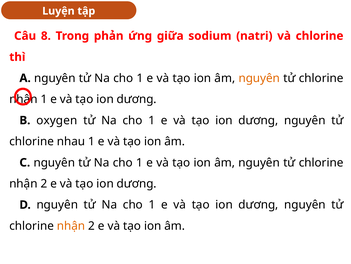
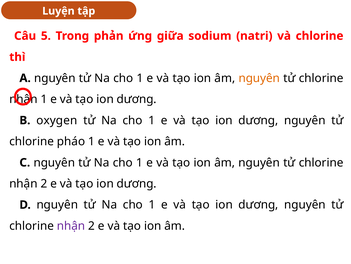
8: 8 -> 5
nhau: nhau -> pháo
nhận at (71, 225) colour: orange -> purple
